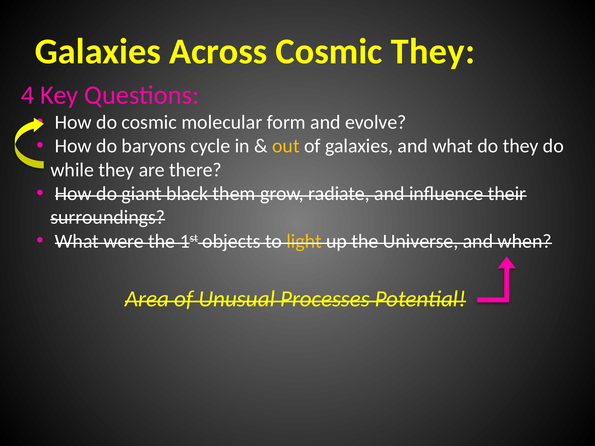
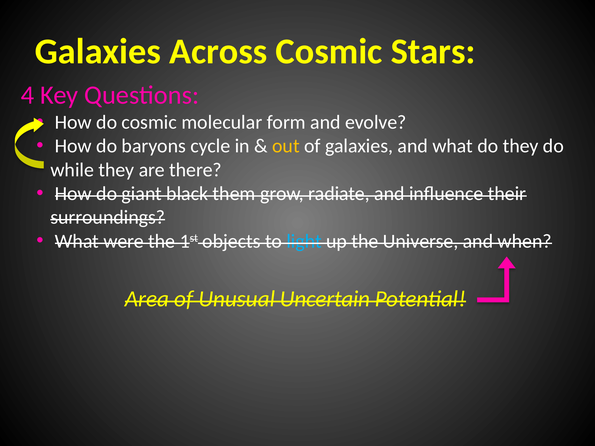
Cosmic They: They -> Stars
light colour: yellow -> light blue
Processes: Processes -> Uncertain
